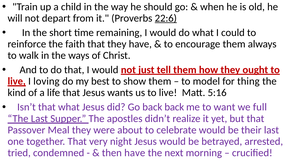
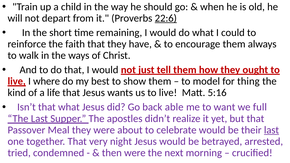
loving: loving -> where
back back: back -> able
last at (271, 130) underline: none -> present
then have: have -> were
